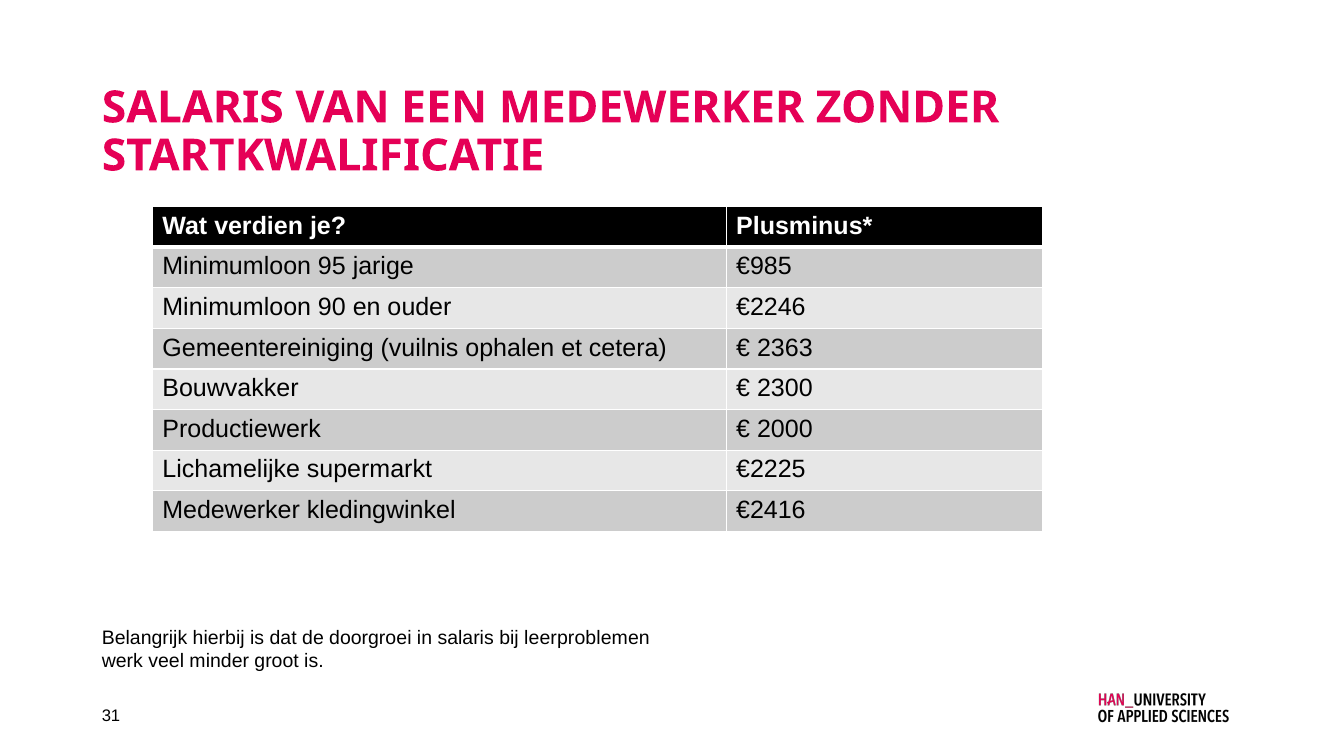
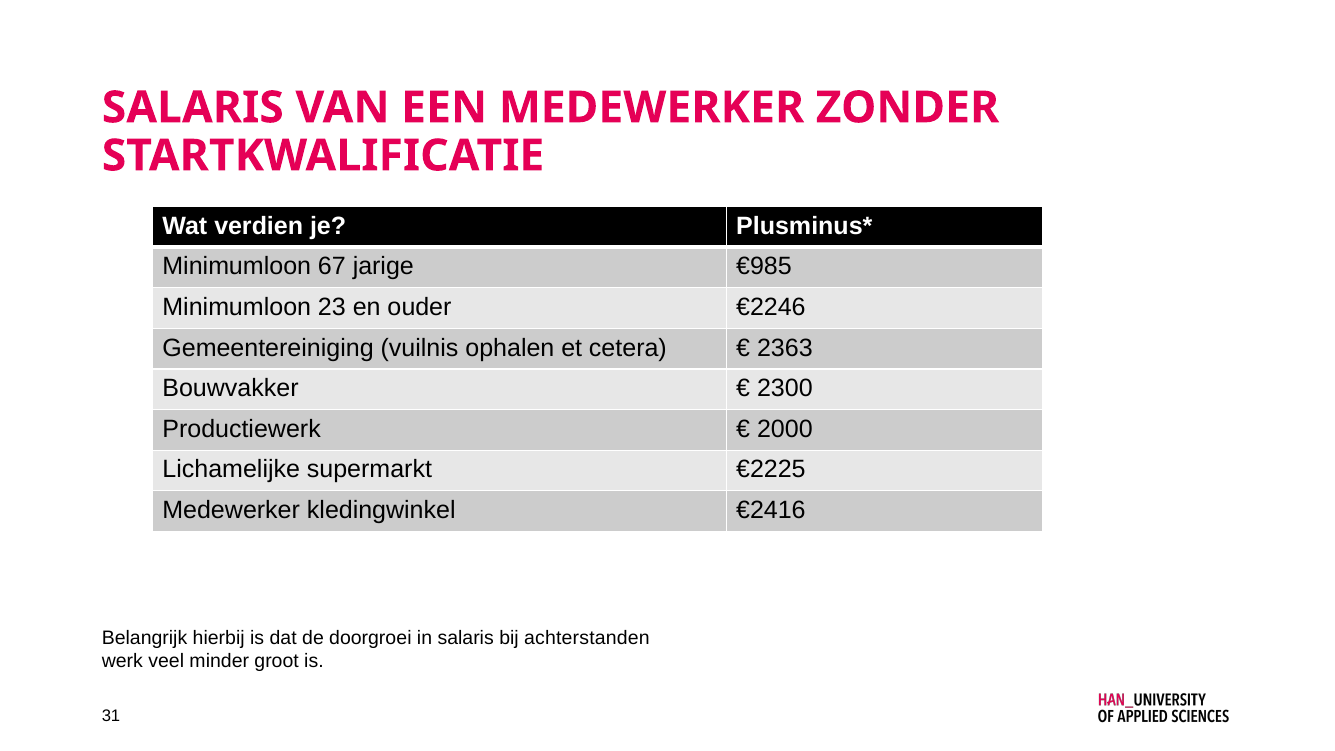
95: 95 -> 67
90: 90 -> 23
leerproblemen: leerproblemen -> achterstanden
